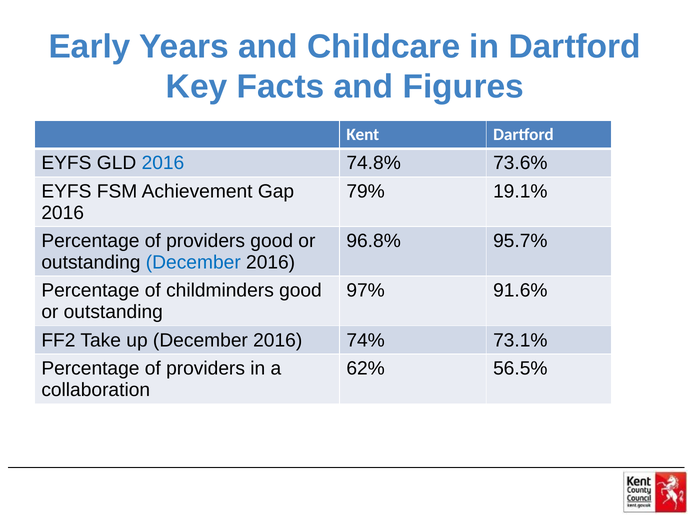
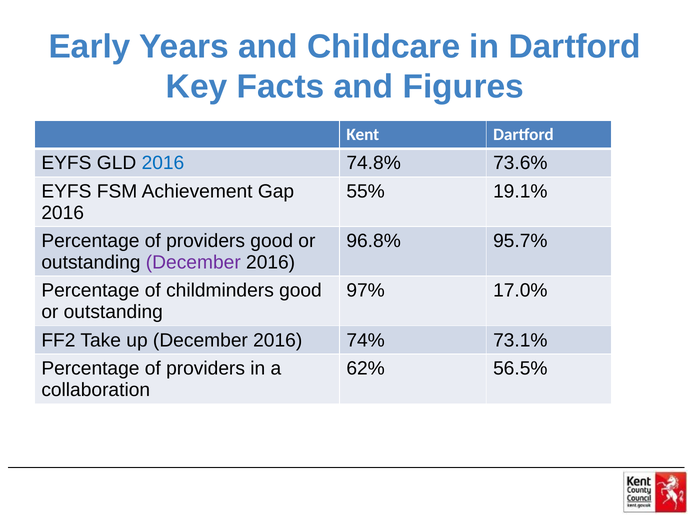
79%: 79% -> 55%
December at (193, 263) colour: blue -> purple
91.6%: 91.6% -> 17.0%
